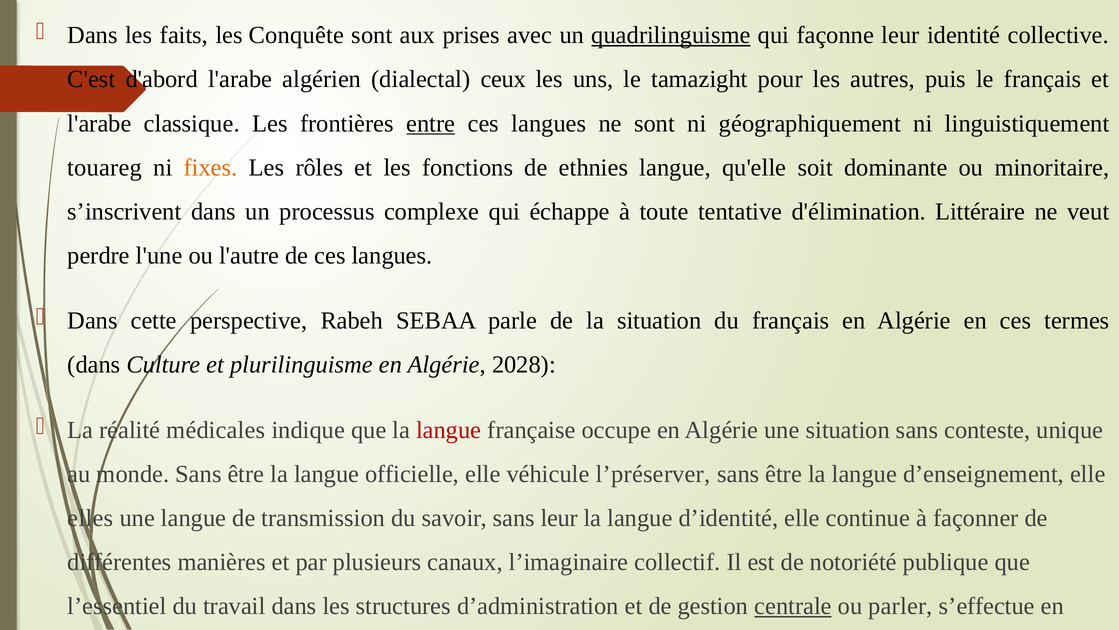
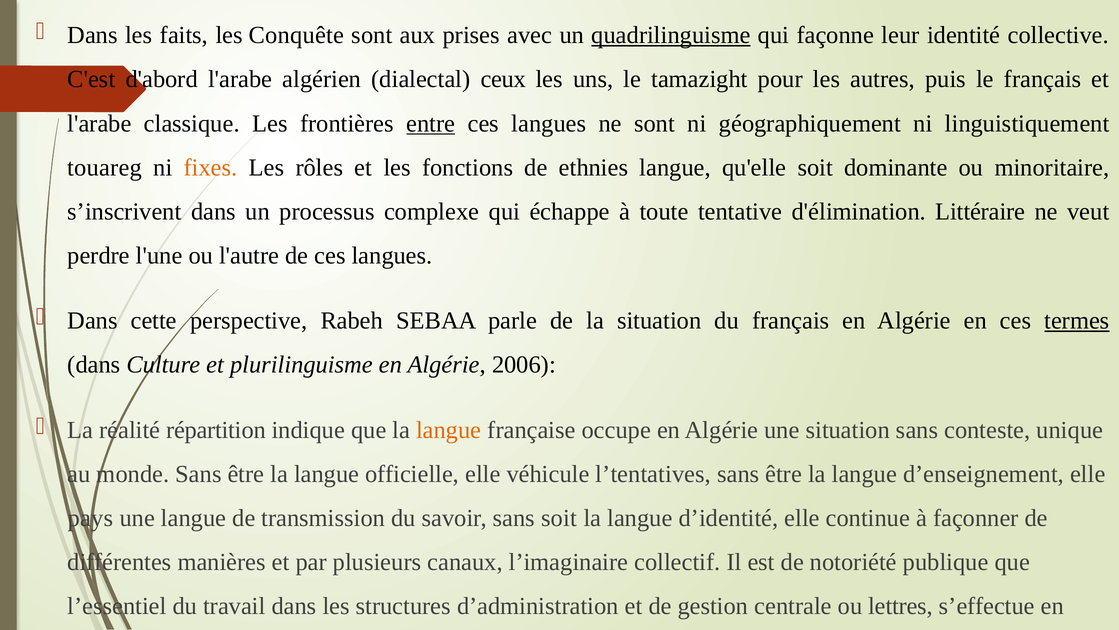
termes underline: none -> present
2028: 2028 -> 2006
médicales: médicales -> répartition
langue at (449, 430) colour: red -> orange
l’préserver: l’préserver -> l’tentatives
elles: elles -> pays
sans leur: leur -> soit
centrale underline: present -> none
parler: parler -> lettres
